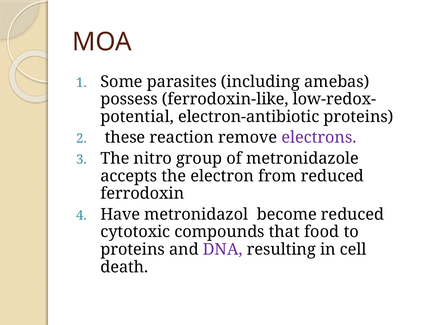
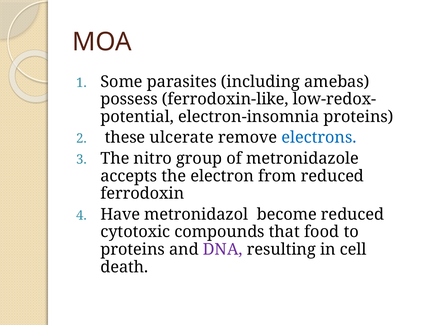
electron-antibiotic: electron-antibiotic -> electron-insomnia
reaction: reaction -> ulcerate
electrons colour: purple -> blue
